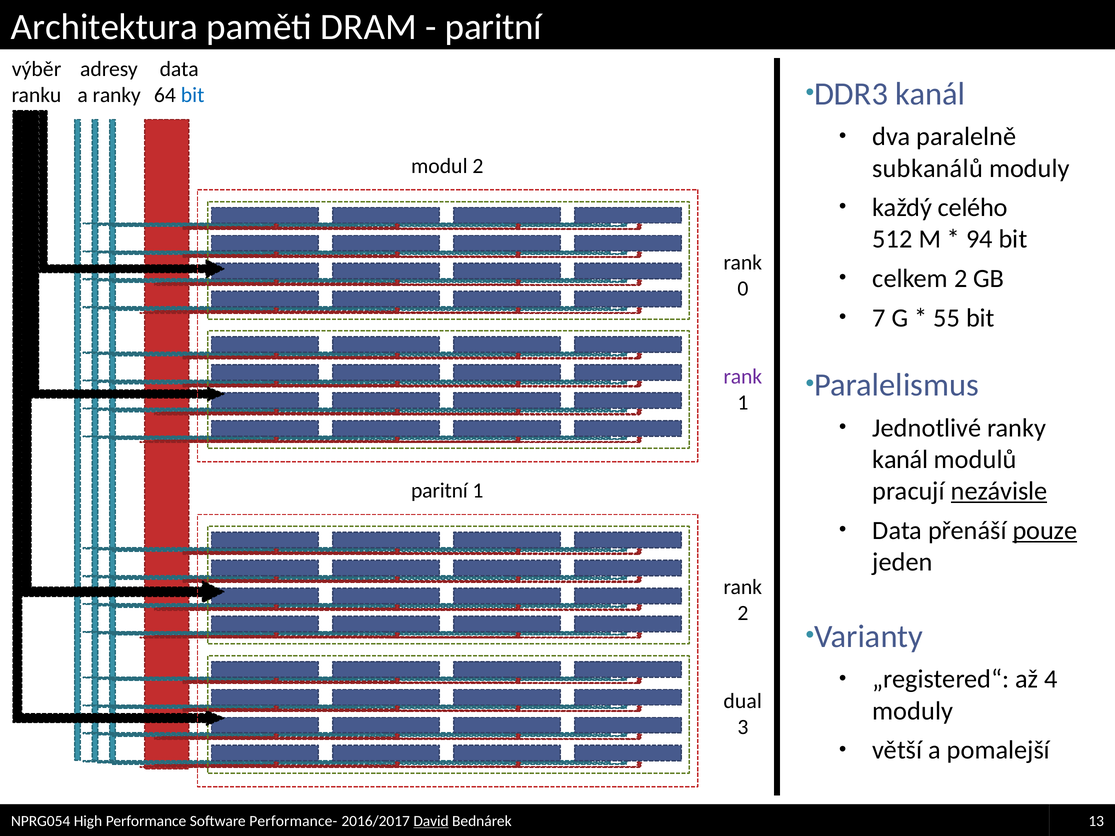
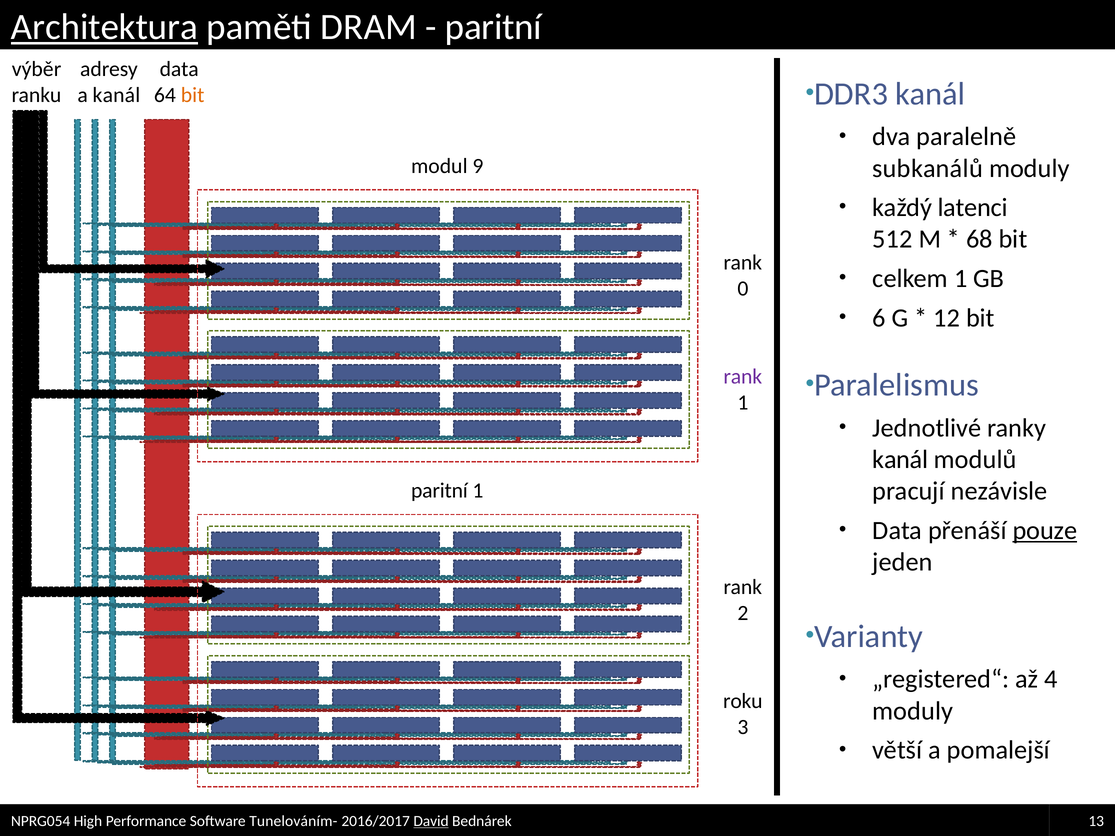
Architektura underline: none -> present
a ranky: ranky -> kanál
bit at (193, 95) colour: blue -> orange
modul 2: 2 -> 9
celého: celého -> latenci
94: 94 -> 68
celkem 2: 2 -> 1
7: 7 -> 6
55: 55 -> 12
nezávisle underline: present -> none
dual: dual -> roku
Performance-: Performance- -> Tunelováním-
